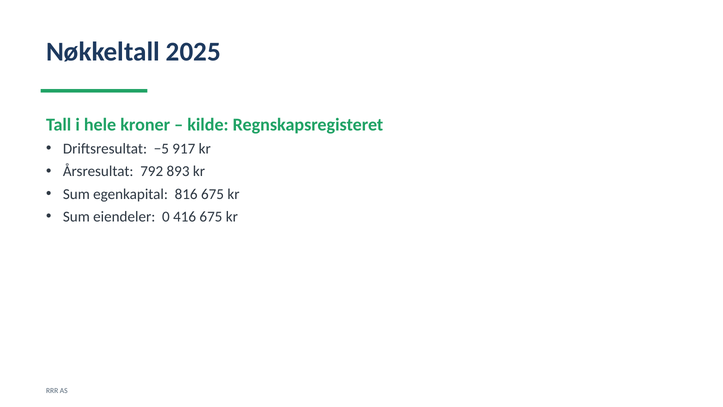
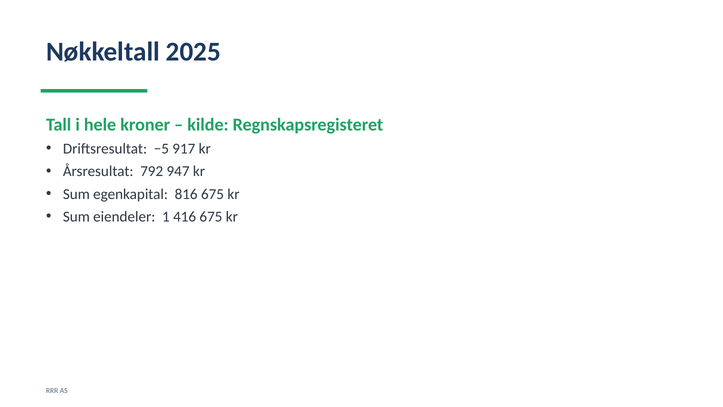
893: 893 -> 947
0: 0 -> 1
